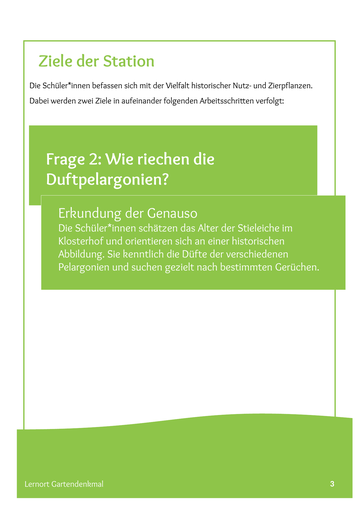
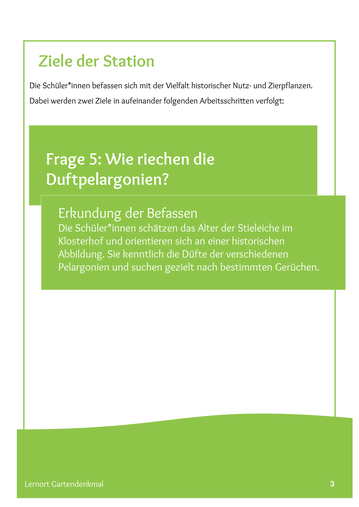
2: 2 -> 5
der Genauso: Genauso -> Befassen
